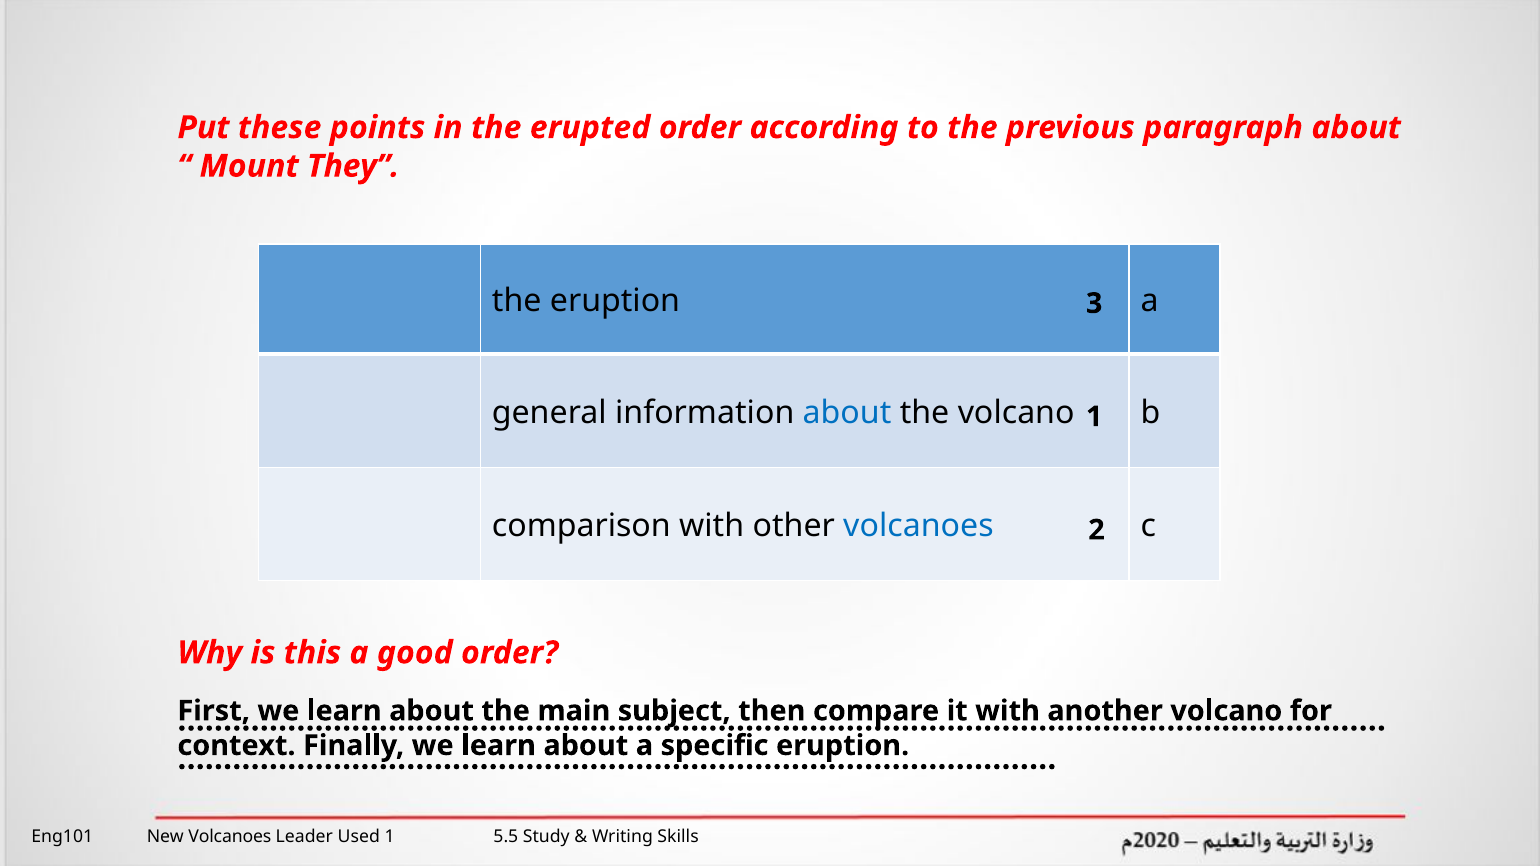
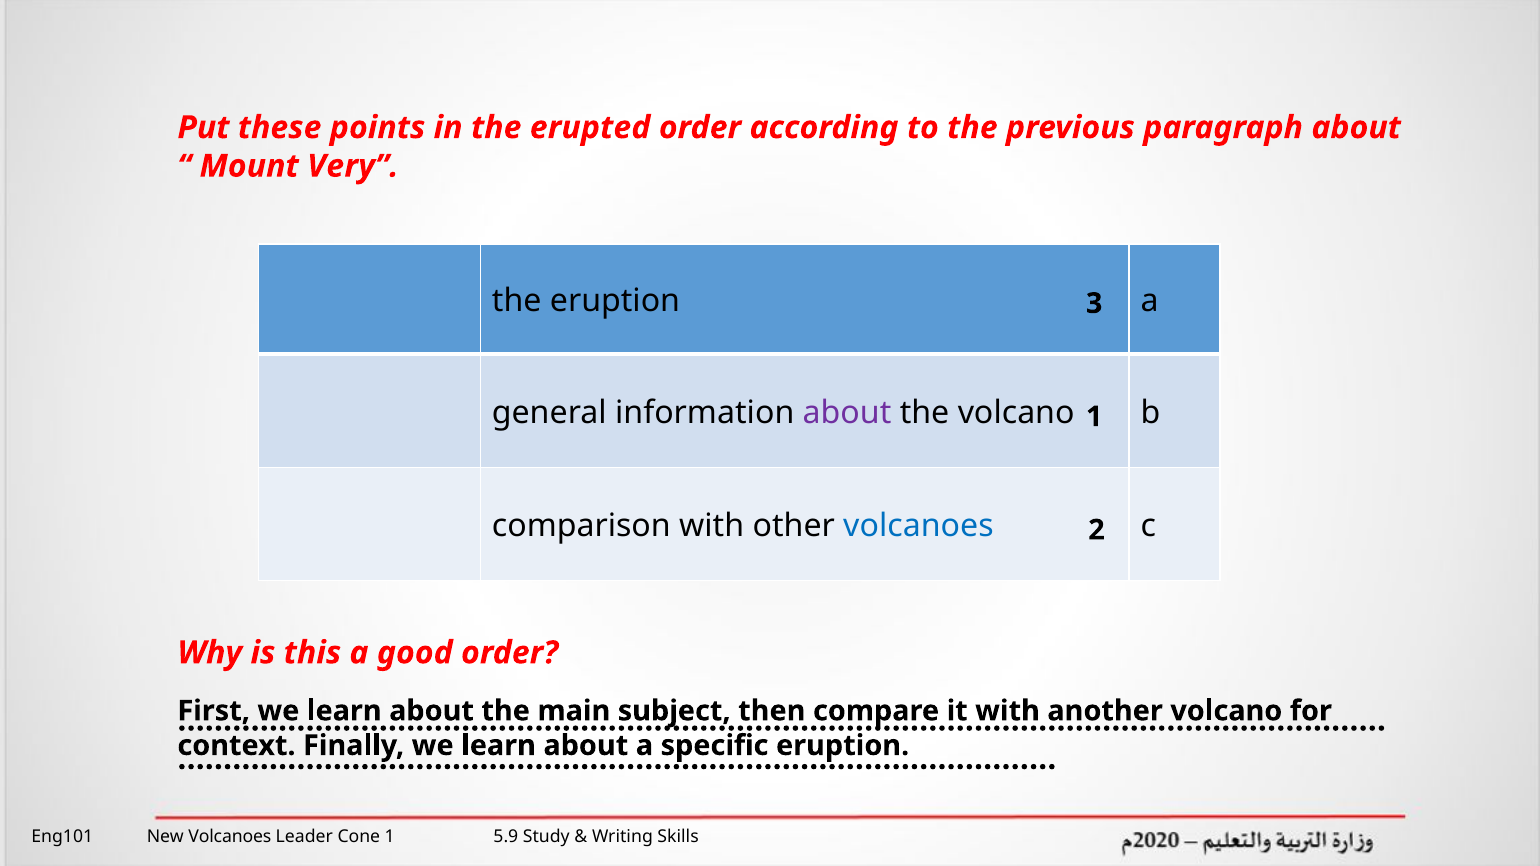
They: They -> Very
about at (847, 413) colour: blue -> purple
Used: Used -> Cone
5.5: 5.5 -> 5.9
